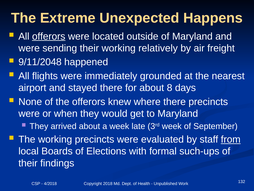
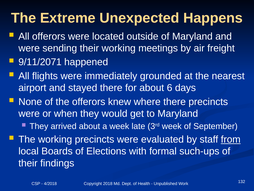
offerors at (49, 36) underline: present -> none
relatively: relatively -> meetings
9/11/2048: 9/11/2048 -> 9/11/2071
8: 8 -> 6
